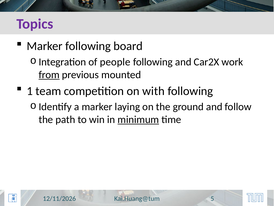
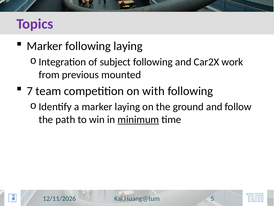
following board: board -> laying
people: people -> subject
from underline: present -> none
1: 1 -> 7
